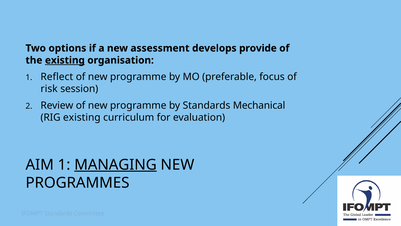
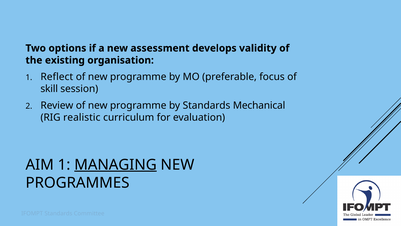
provide: provide -> validity
existing at (65, 60) underline: present -> none
risk: risk -> skill
RIG existing: existing -> realistic
